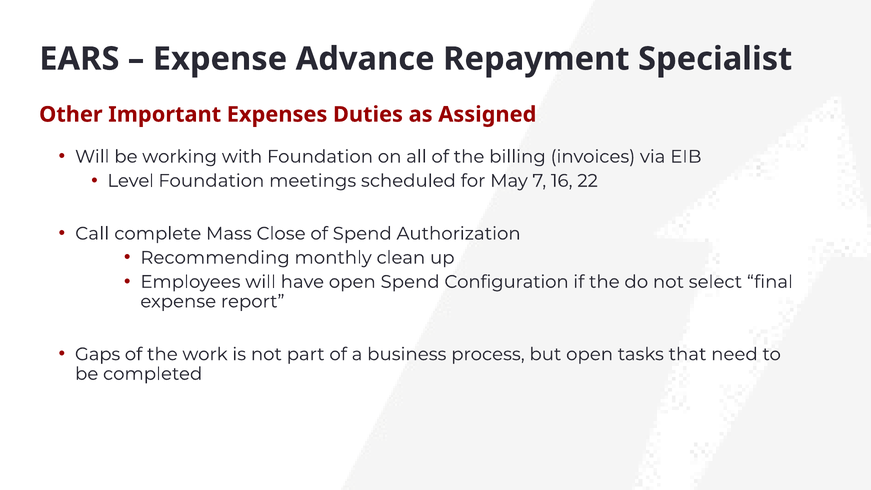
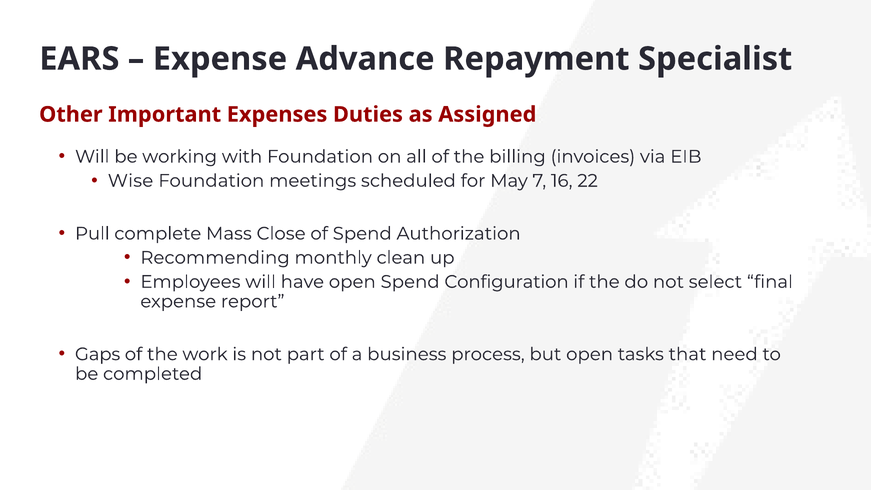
Level: Level -> Wise
Call: Call -> Pull
